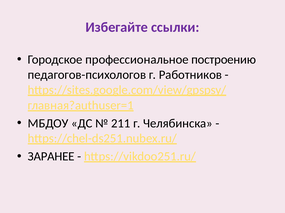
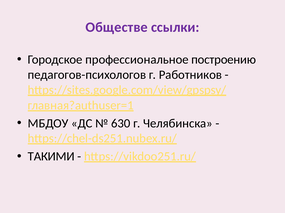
Избегайте: Избегайте -> Обществе
211: 211 -> 630
ЗАРАНЕЕ: ЗАРАНЕЕ -> ТАКИМИ
